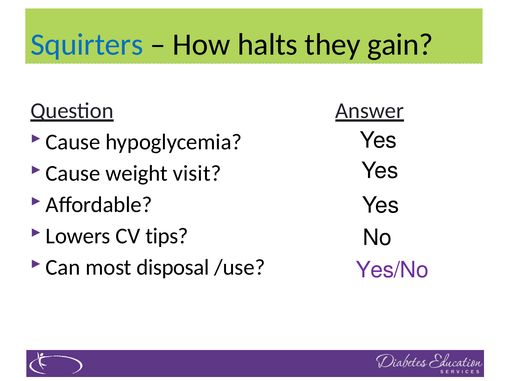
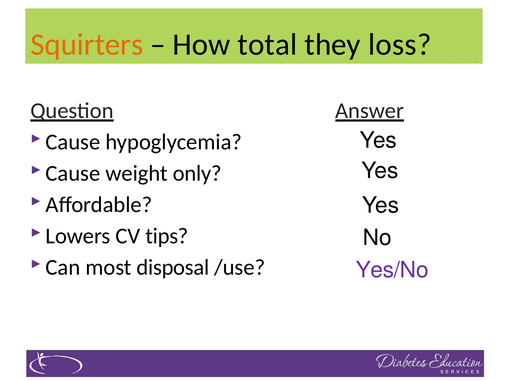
Squirters colour: blue -> orange
halts: halts -> total
gain: gain -> loss
visit: visit -> only
